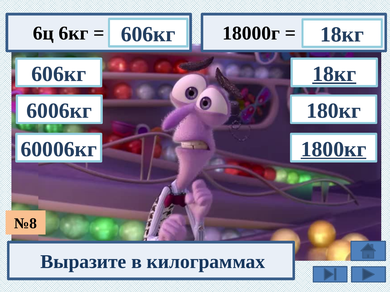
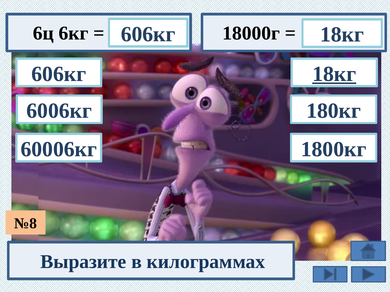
1800кг underline: present -> none
